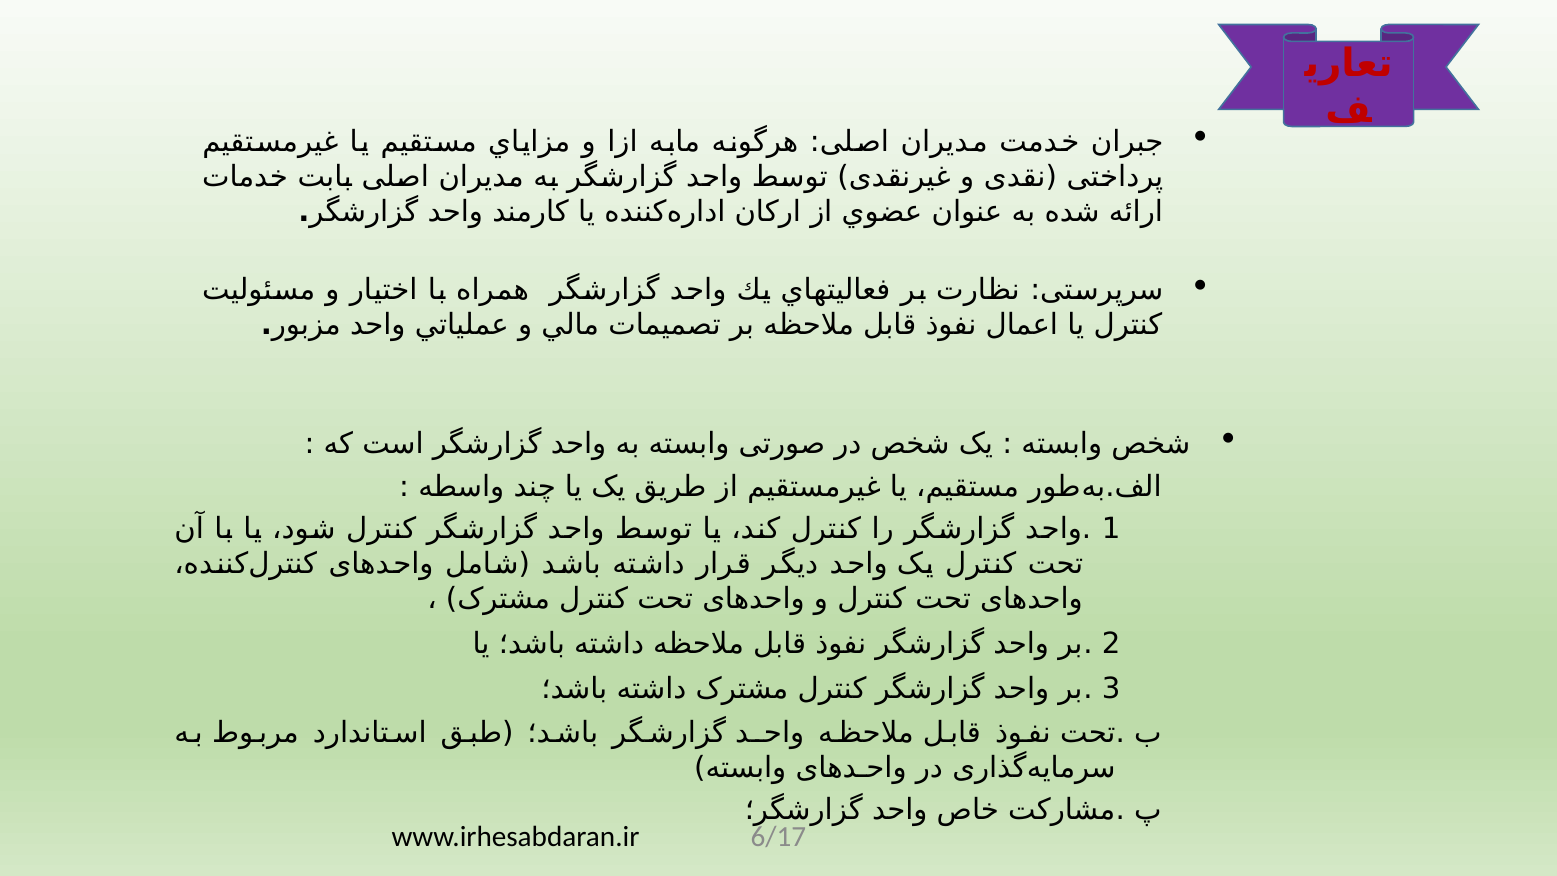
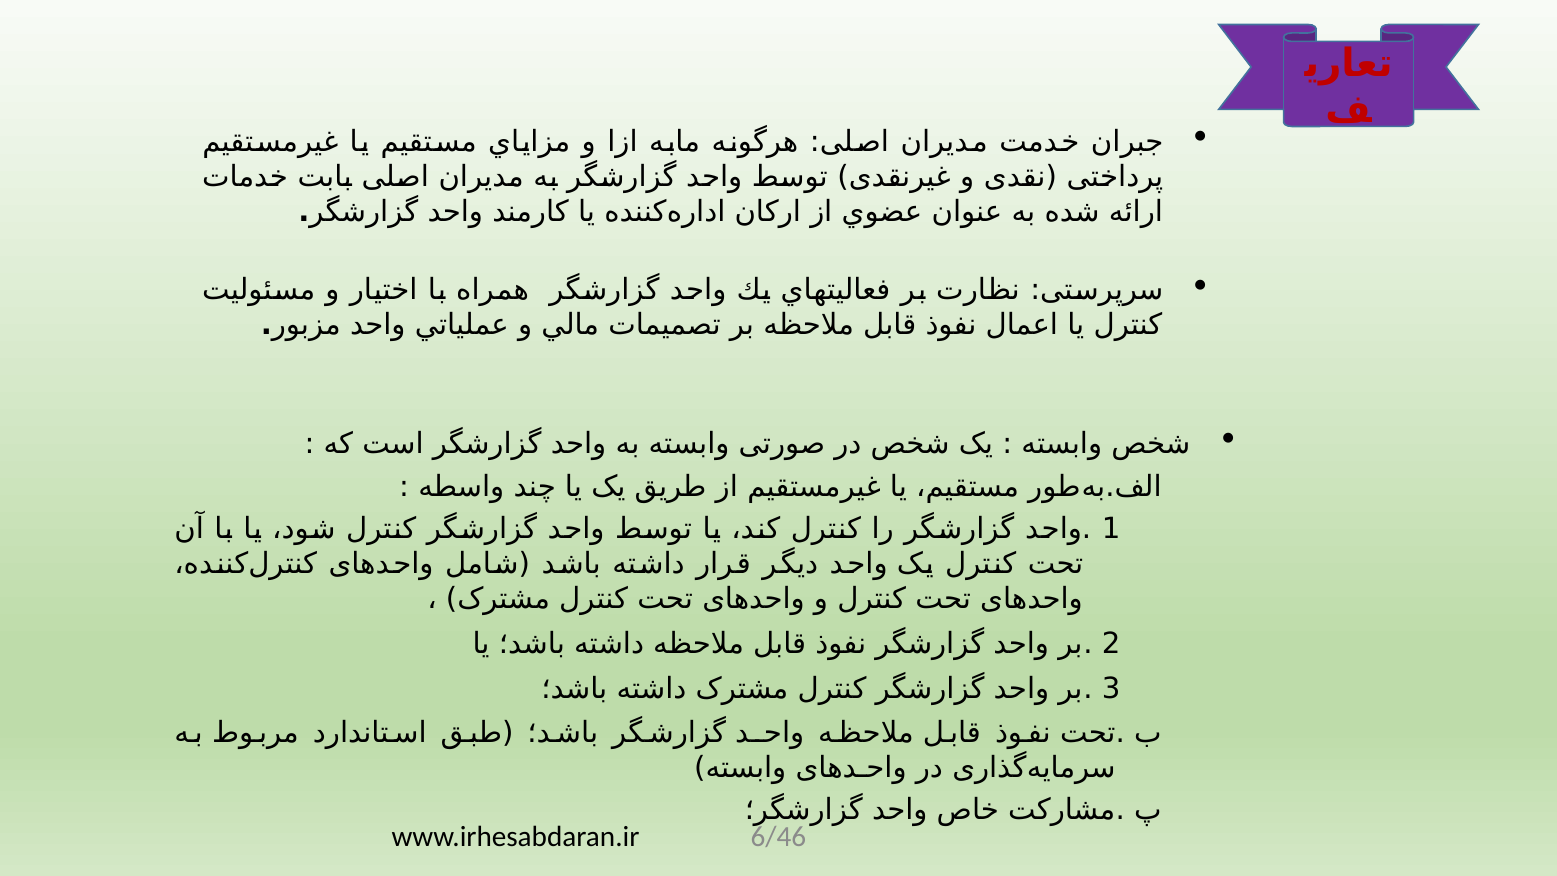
6/17: 6/17 -> 6/46
